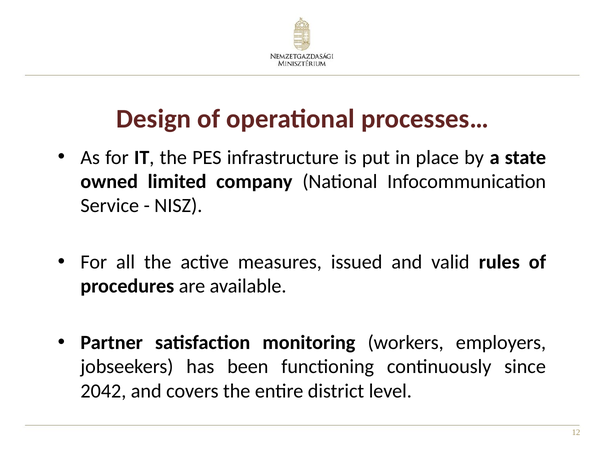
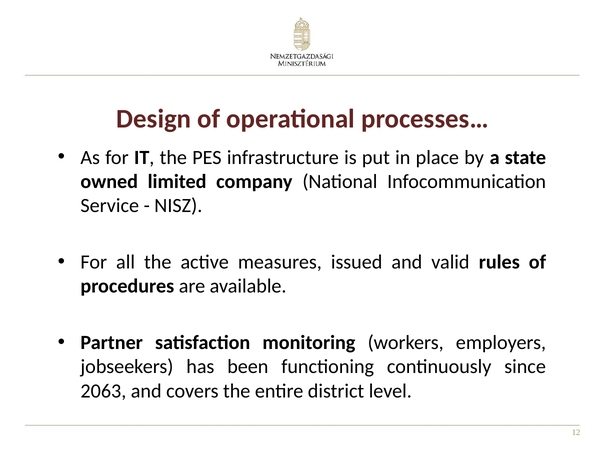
2042: 2042 -> 2063
